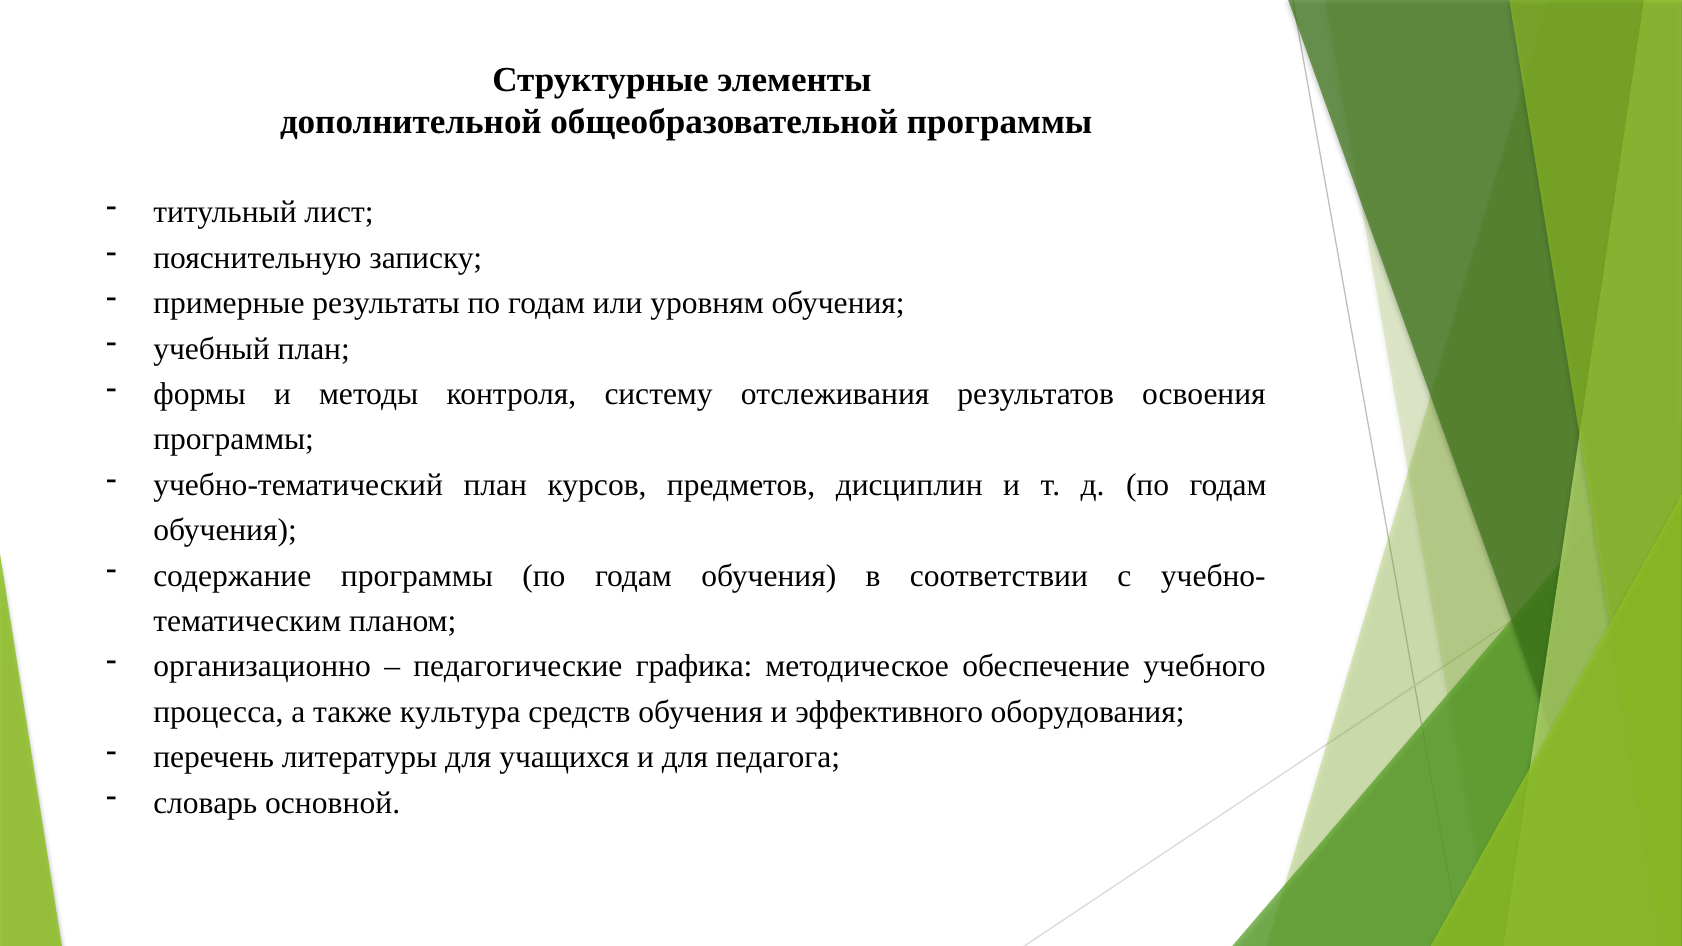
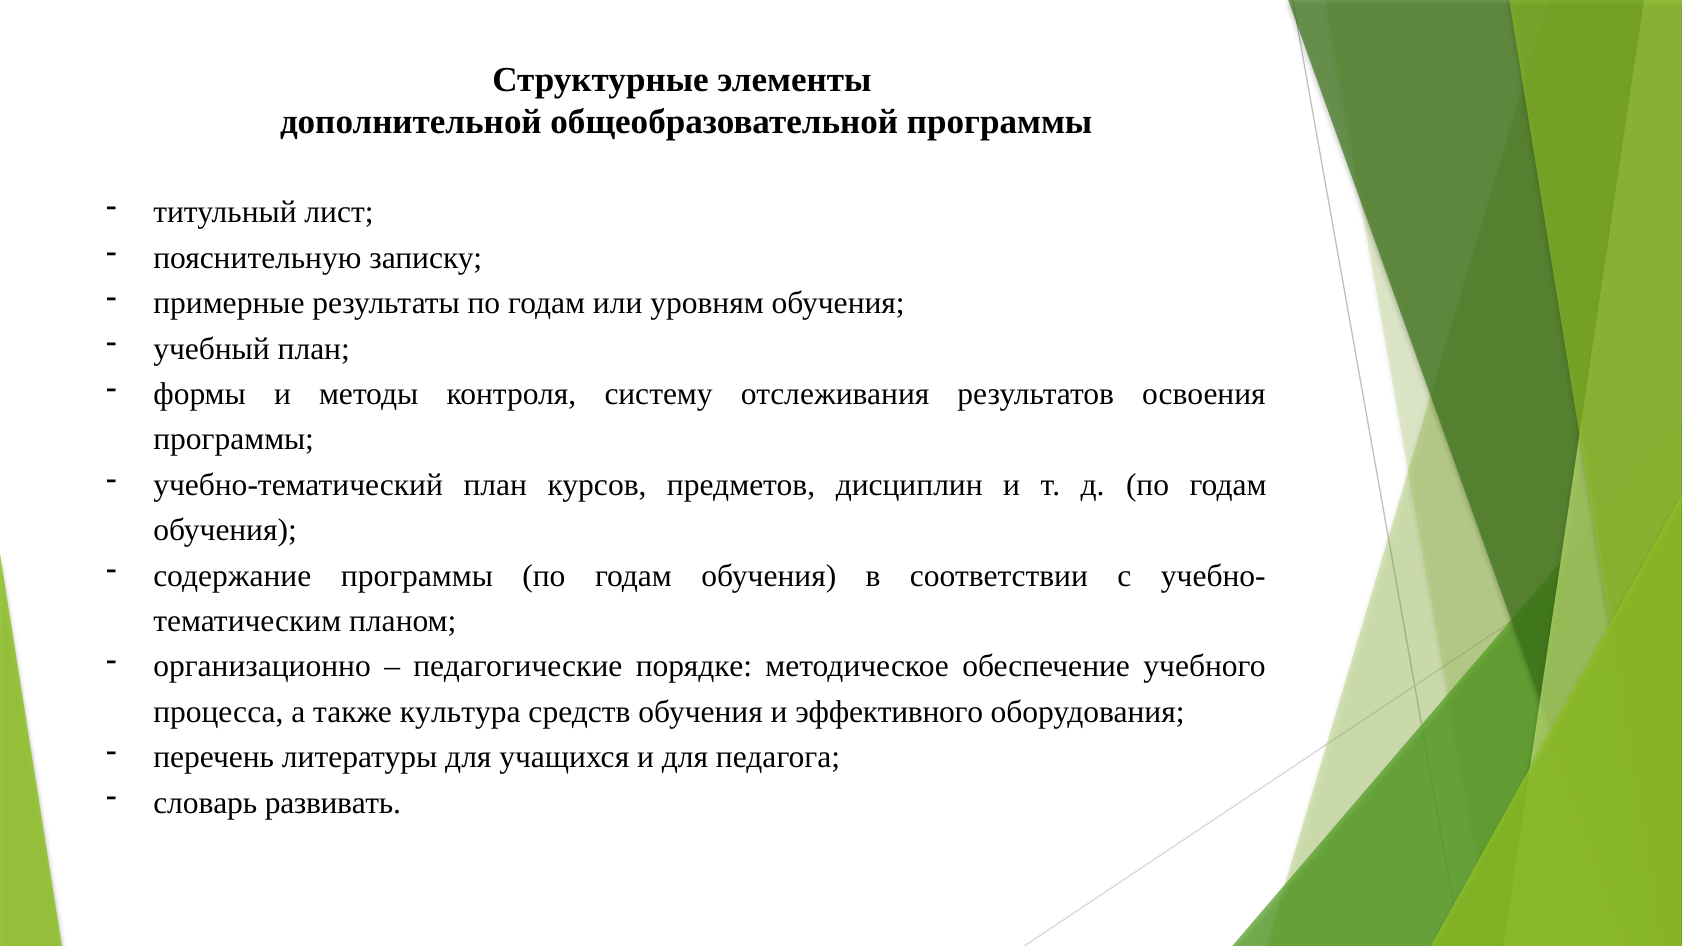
графика: графика -> порядке
основной: основной -> развивать
